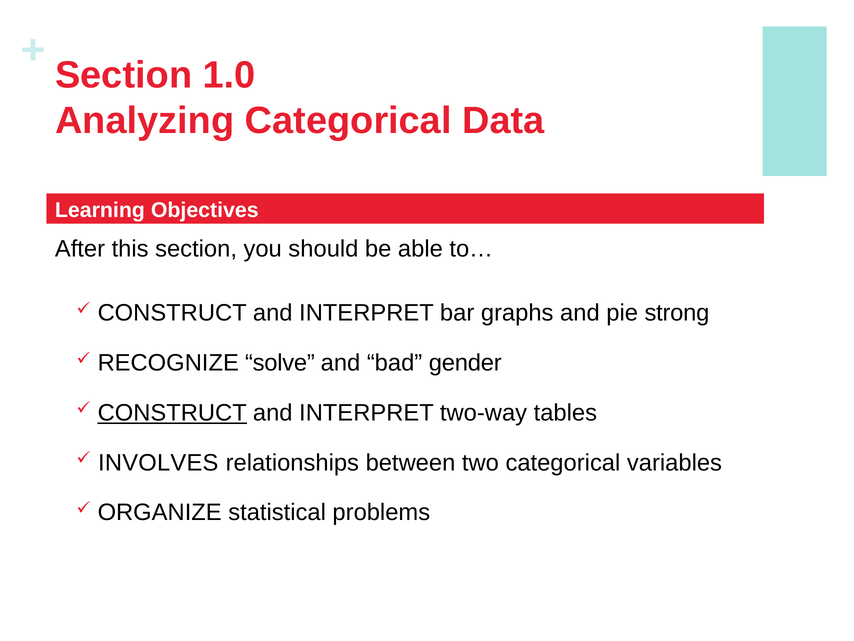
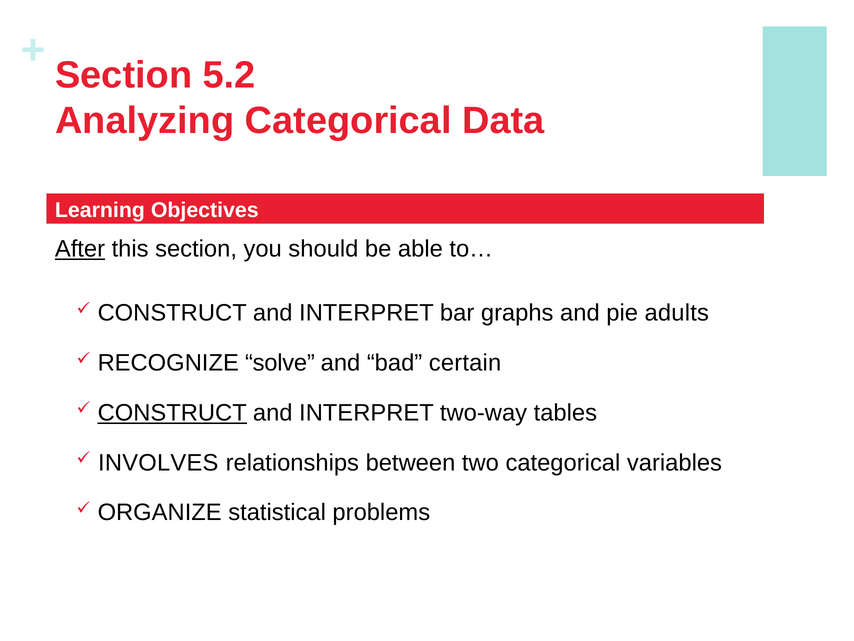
1.0: 1.0 -> 5.2
After underline: none -> present
strong: strong -> adults
gender: gender -> certain
